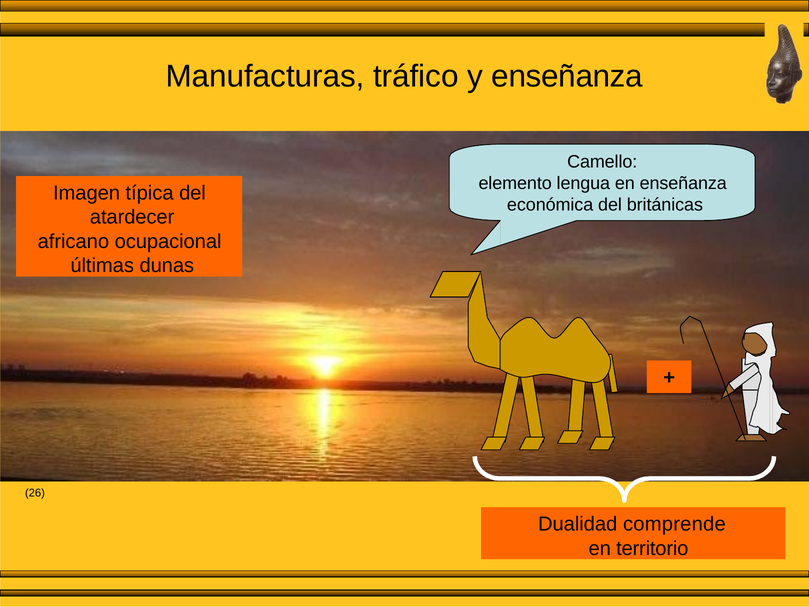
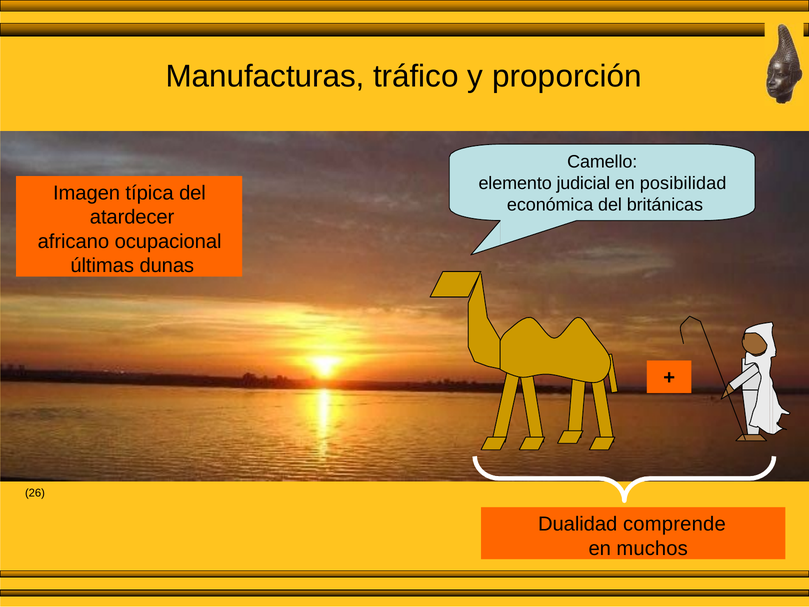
y enseñanza: enseñanza -> proporción
lengua: lengua -> judicial
en enseñanza: enseñanza -> posibilidad
territorio: territorio -> muchos
